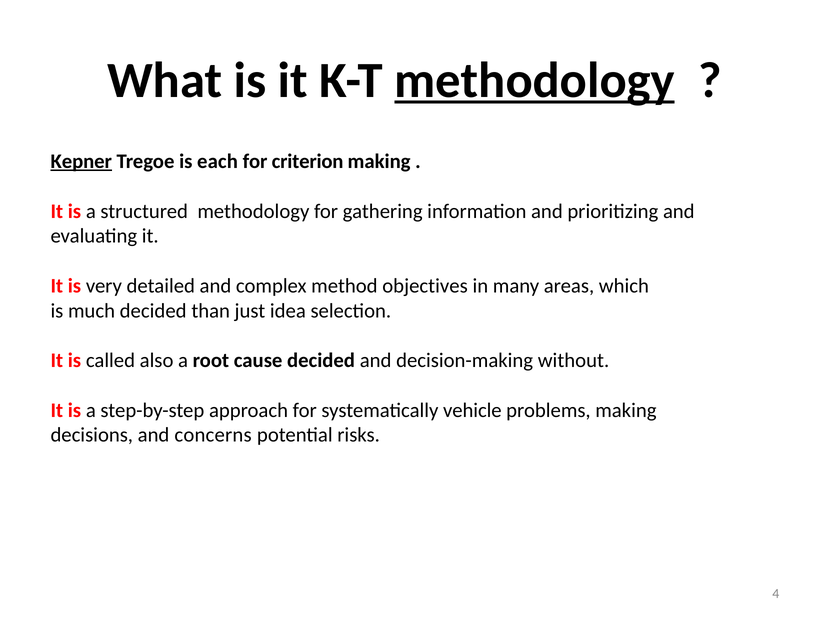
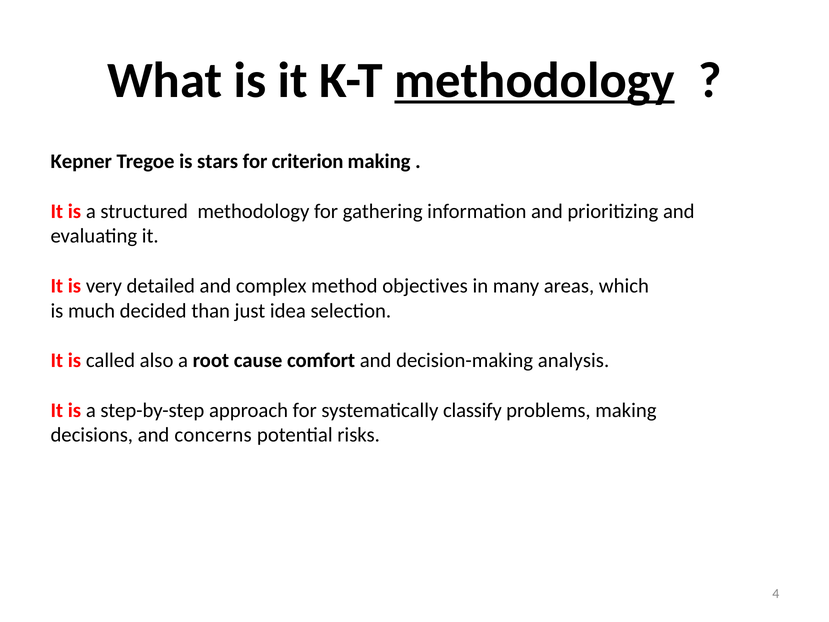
Kepner underline: present -> none
each: each -> stars
cause decided: decided -> comfort
without: without -> analysis
vehicle: vehicle -> classify
